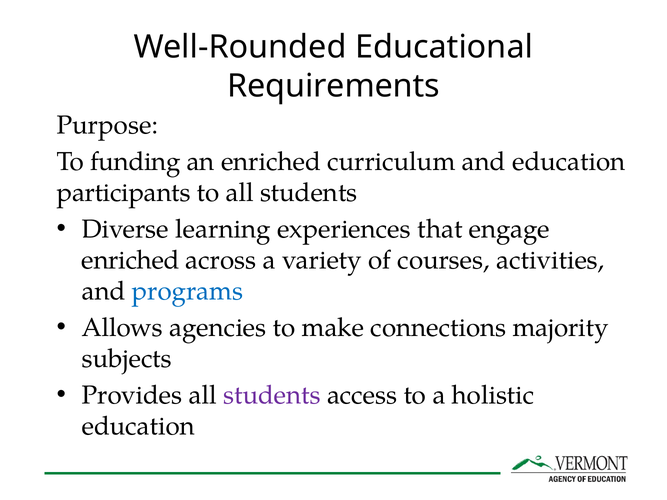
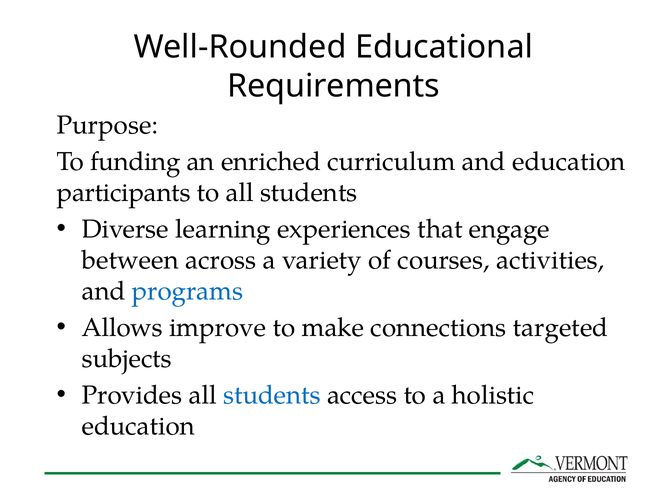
enriched at (131, 260): enriched -> between
agencies: agencies -> improve
majority: majority -> targeted
students at (272, 395) colour: purple -> blue
